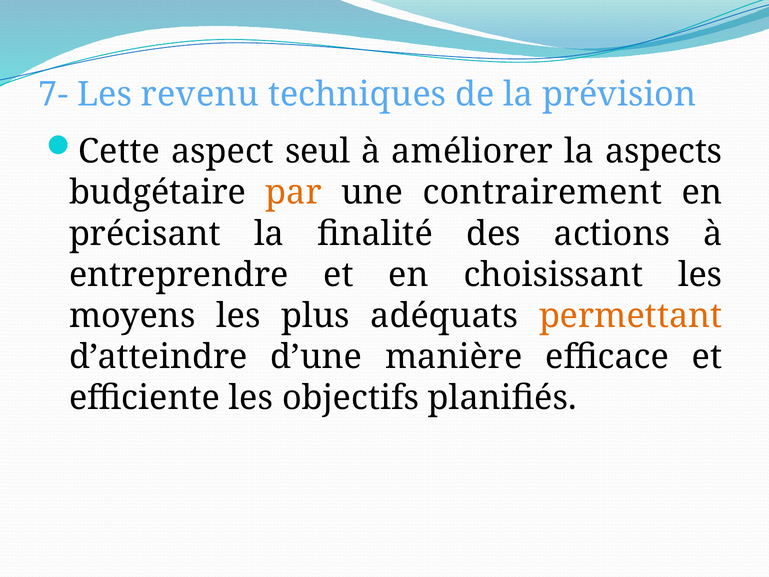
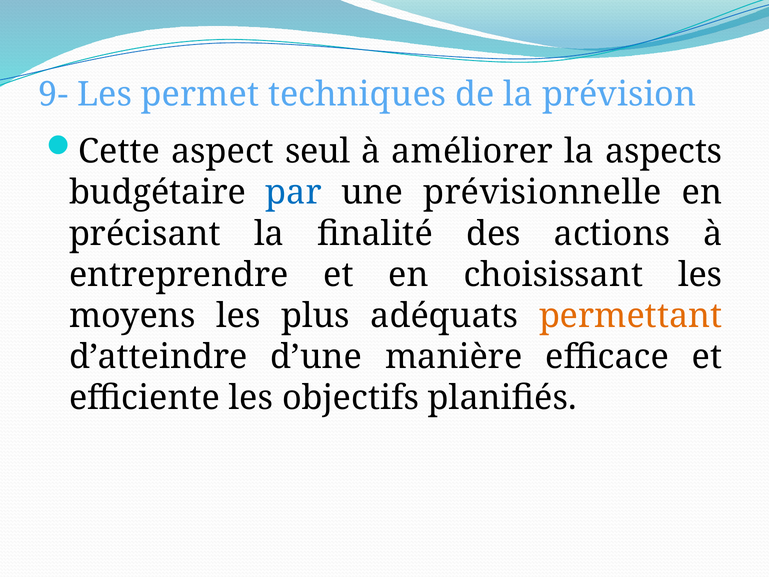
7-: 7- -> 9-
revenu: revenu -> permet
par colour: orange -> blue
contrairement: contrairement -> prévisionnelle
